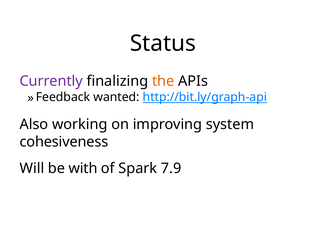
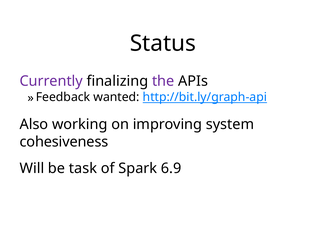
the colour: orange -> purple
with: with -> task
7.9: 7.9 -> 6.9
